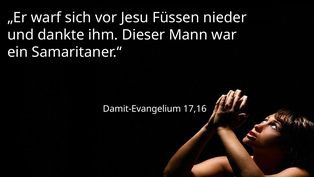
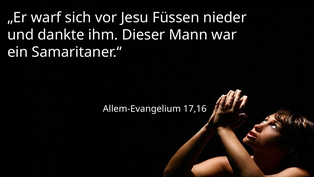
Damit-Evangelium: Damit-Evangelium -> Allem-Evangelium
